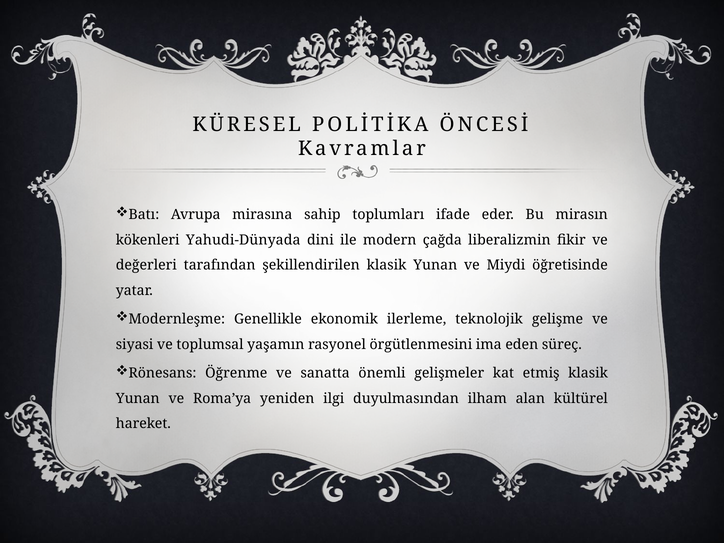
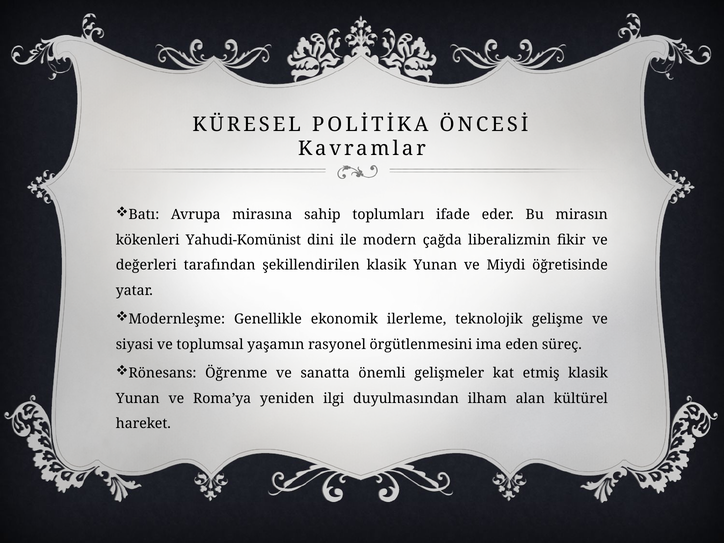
Yahudi-Dünyada: Yahudi-Dünyada -> Yahudi-Komünist
